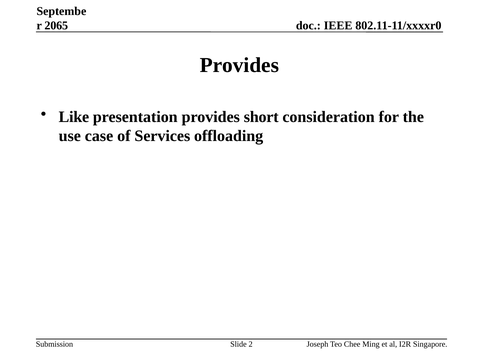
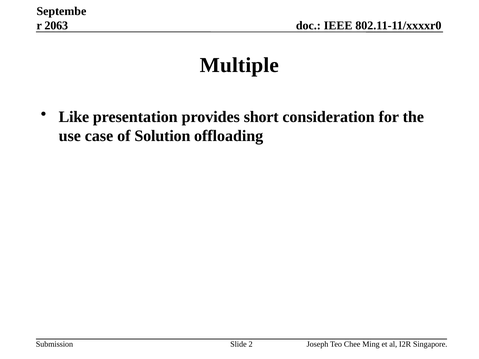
2065: 2065 -> 2063
Provides at (239, 65): Provides -> Multiple
Services: Services -> Solution
